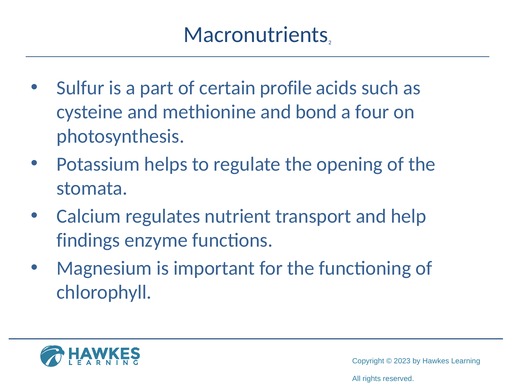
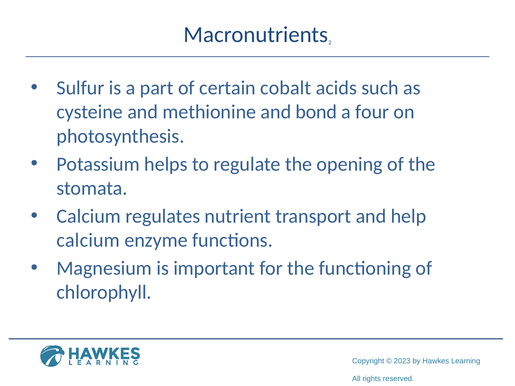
profile: profile -> cobalt
findings at (88, 240): findings -> calcium
